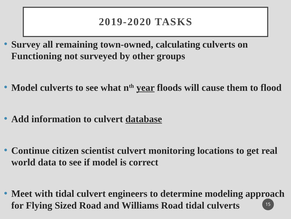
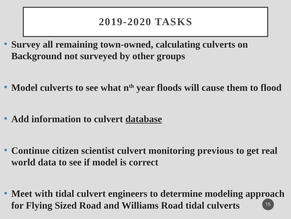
Functioning: Functioning -> Background
year underline: present -> none
locations: locations -> previous
